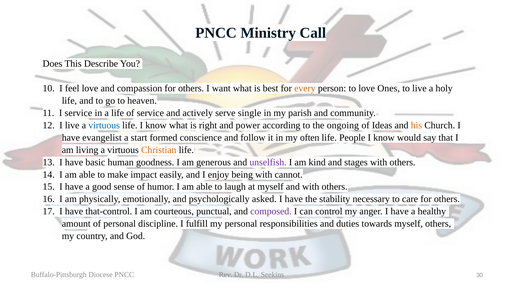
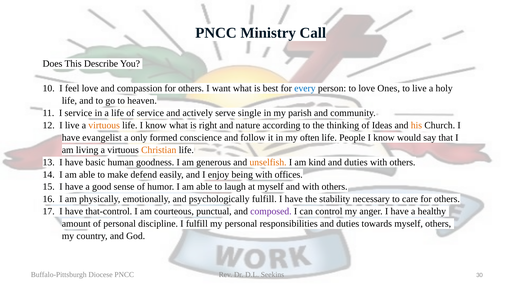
every colour: orange -> blue
virtuous at (104, 125) colour: blue -> orange
power: power -> nature
ongoing: ongoing -> thinking
start: start -> only
unselfish colour: purple -> orange
kind and stages: stages -> duties
impact: impact -> defend
cannot: cannot -> offices
psychologically asked: asked -> fulfill
